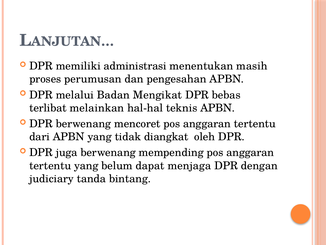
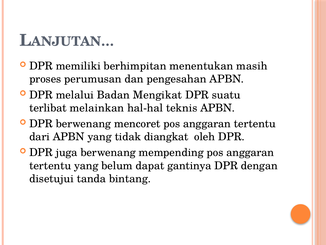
administrasi: administrasi -> berhimpitan
bebas: bebas -> suatu
menjaga: menjaga -> gantinya
judiciary: judiciary -> disetujui
